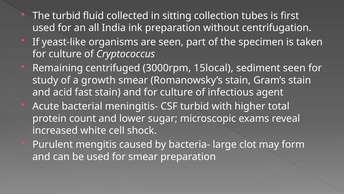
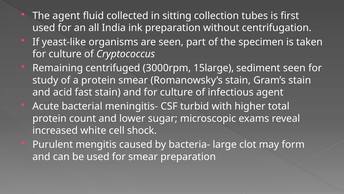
The turbid: turbid -> agent
15local: 15local -> 15large
a growth: growth -> protein
